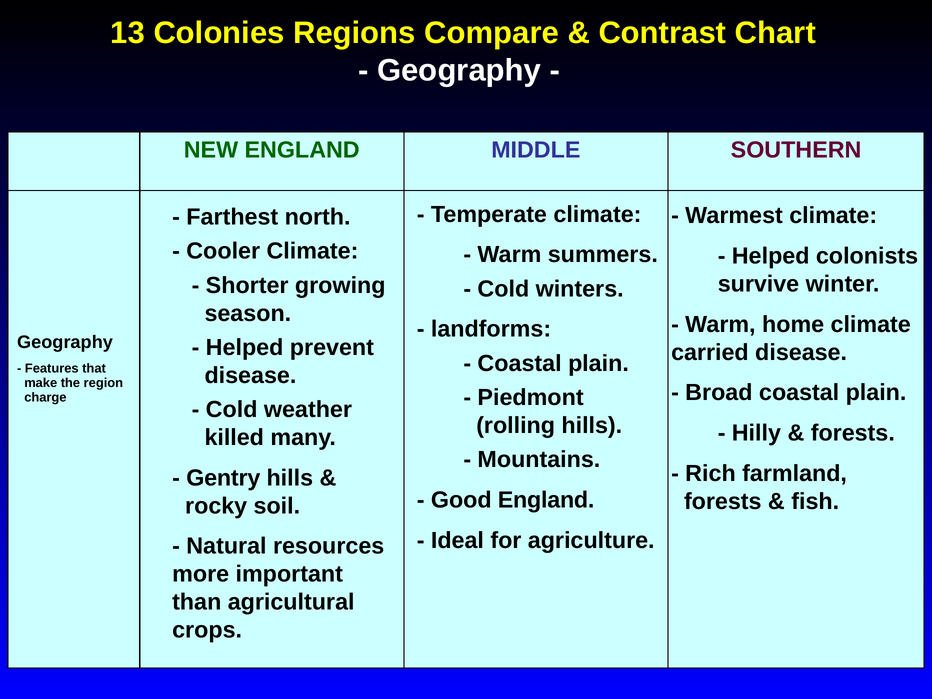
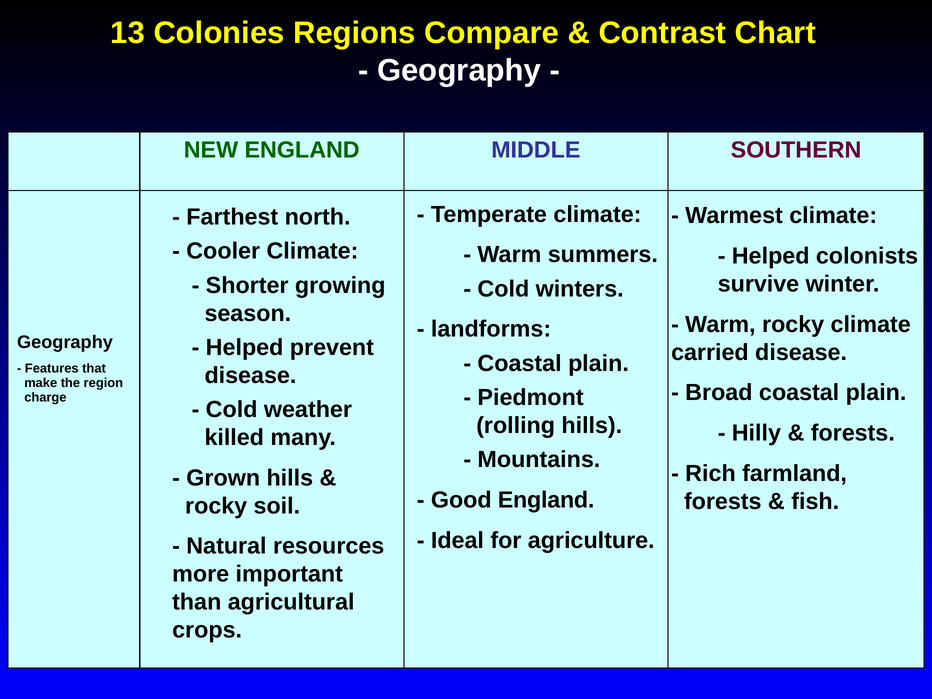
Warm home: home -> rocky
Gentry: Gentry -> Grown
